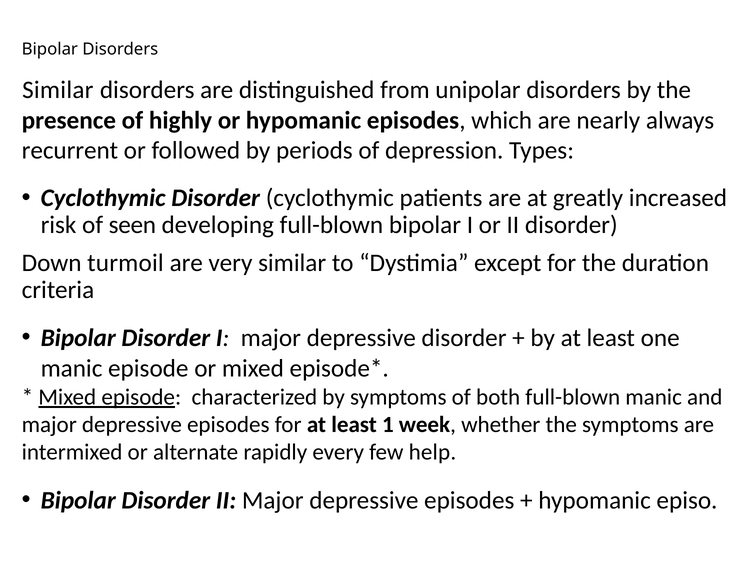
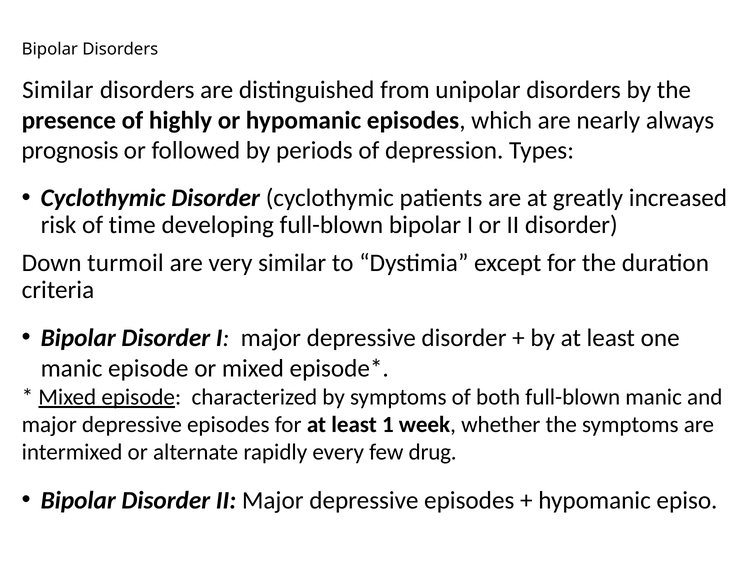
recurrent: recurrent -> prognosis
seen: seen -> time
help: help -> drug
